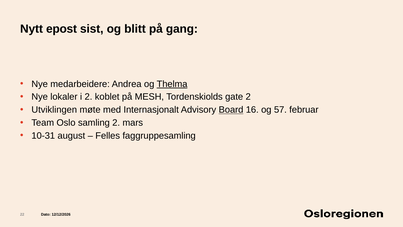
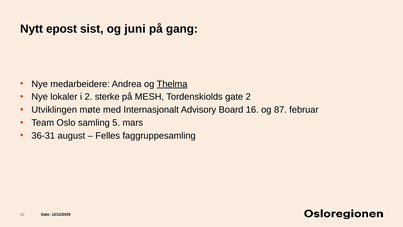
blitt: blitt -> juni
koblet: koblet -> sterke
Board underline: present -> none
57: 57 -> 87
samling 2: 2 -> 5
10-31: 10-31 -> 36-31
